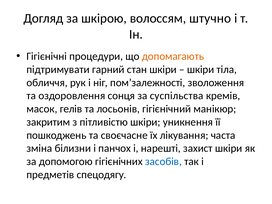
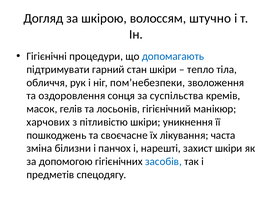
допомагають colour: orange -> blue
шкіри at (201, 69): шкіри -> тепло
пом’залежності: пом’залежності -> пом’небезпеки
закритим: закритим -> харчових
